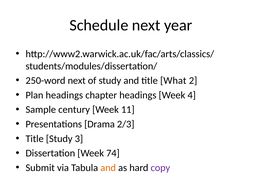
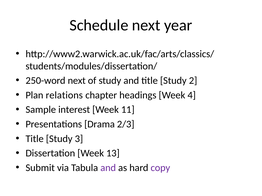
and title What: What -> Study
Plan headings: headings -> relations
century: century -> interest
74: 74 -> 13
and at (108, 168) colour: orange -> purple
